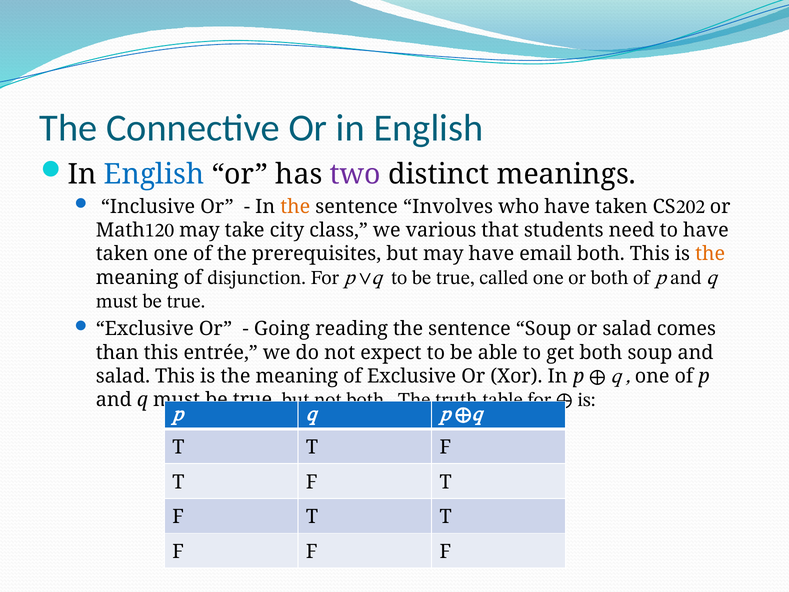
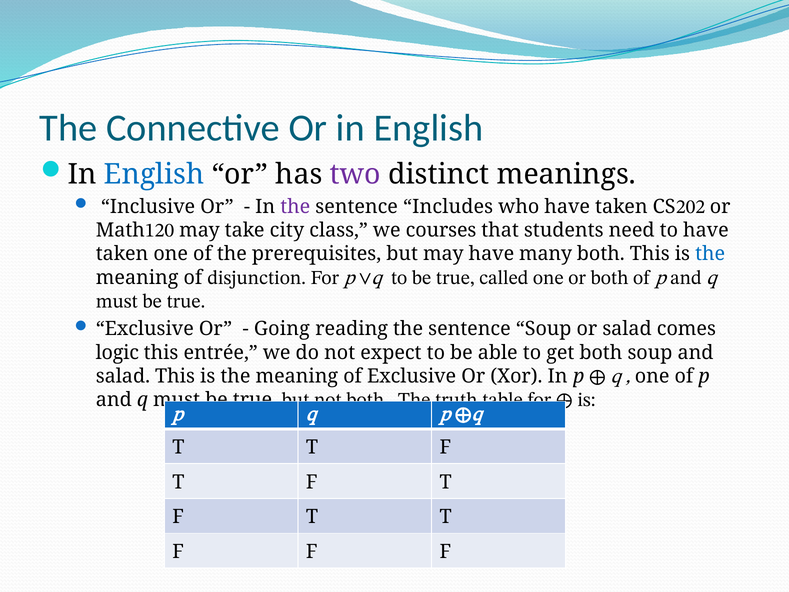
the at (295, 206) colour: orange -> purple
Involves: Involves -> Includes
various: various -> courses
email: email -> many
the at (710, 254) colour: orange -> blue
than: than -> logic
